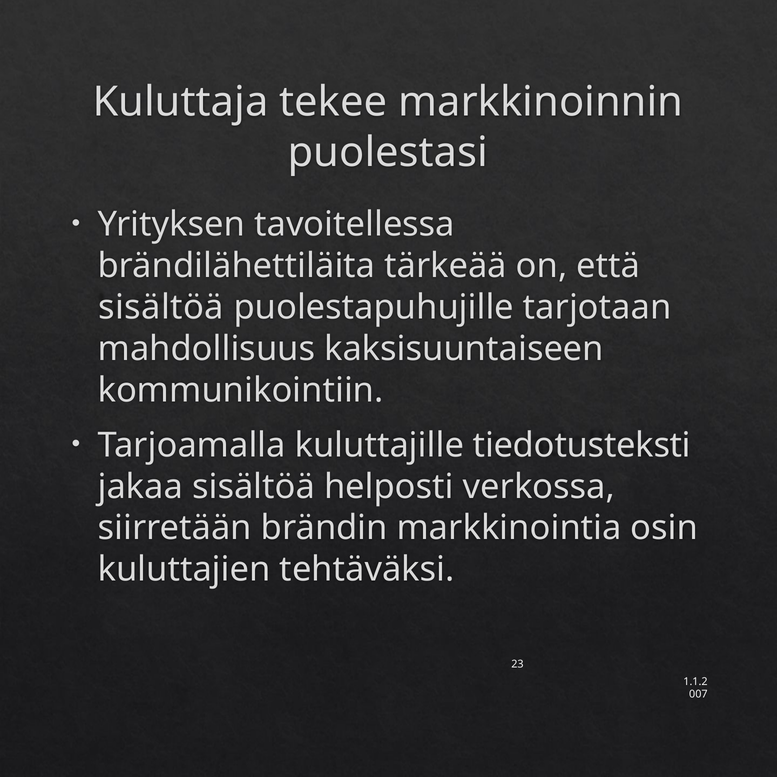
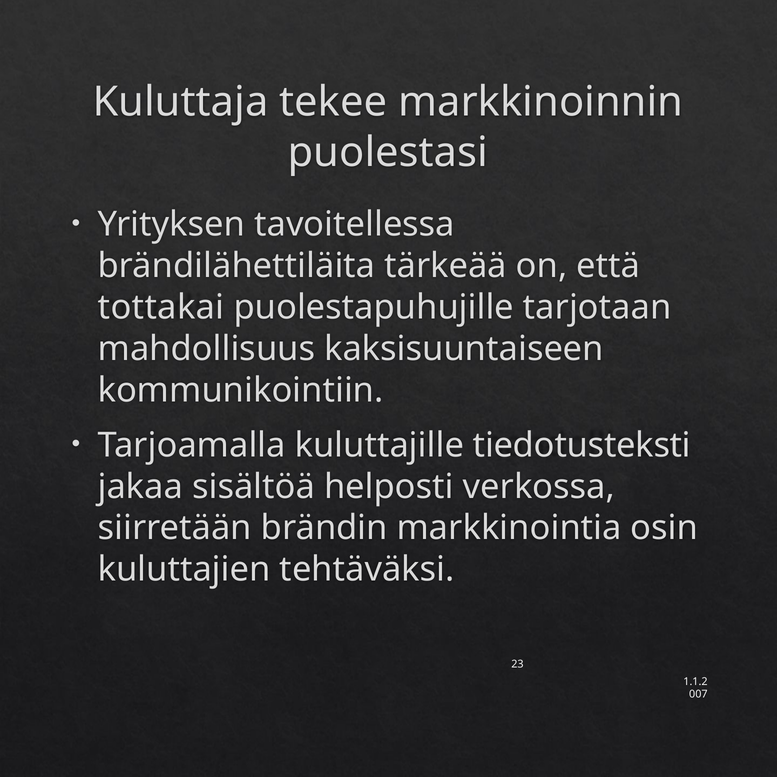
sisältöä at (161, 307): sisältöä -> tottakai
